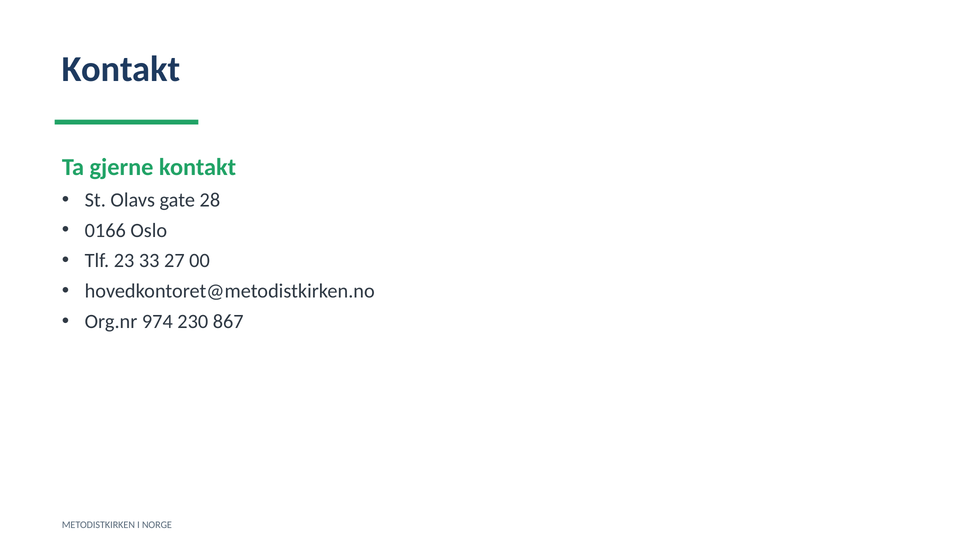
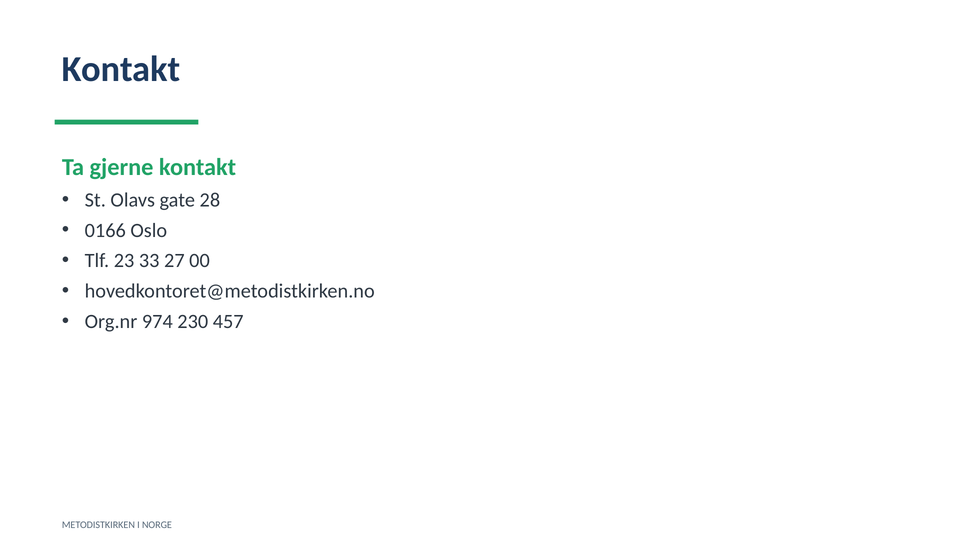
867: 867 -> 457
